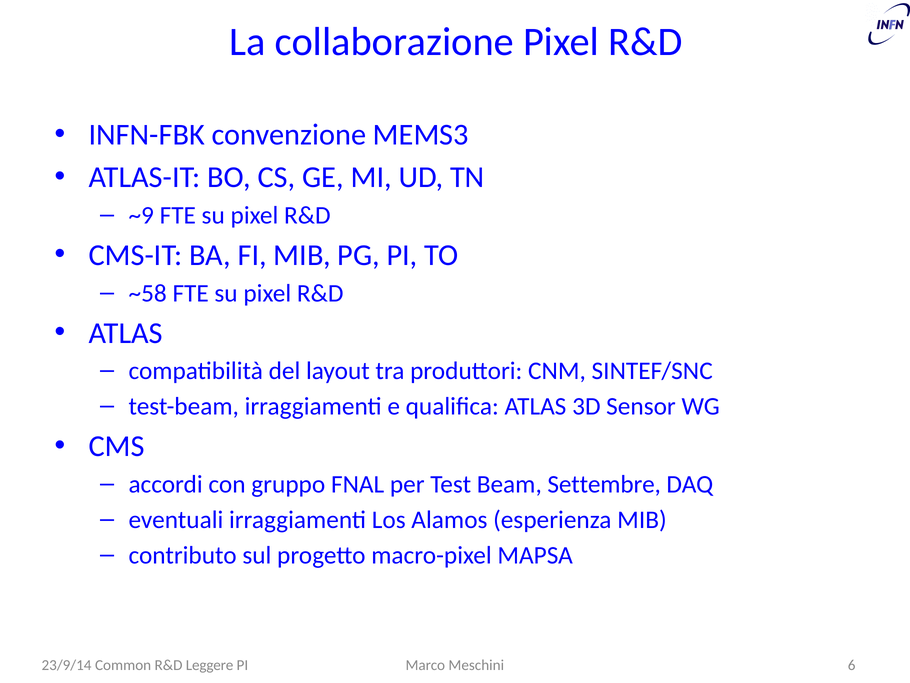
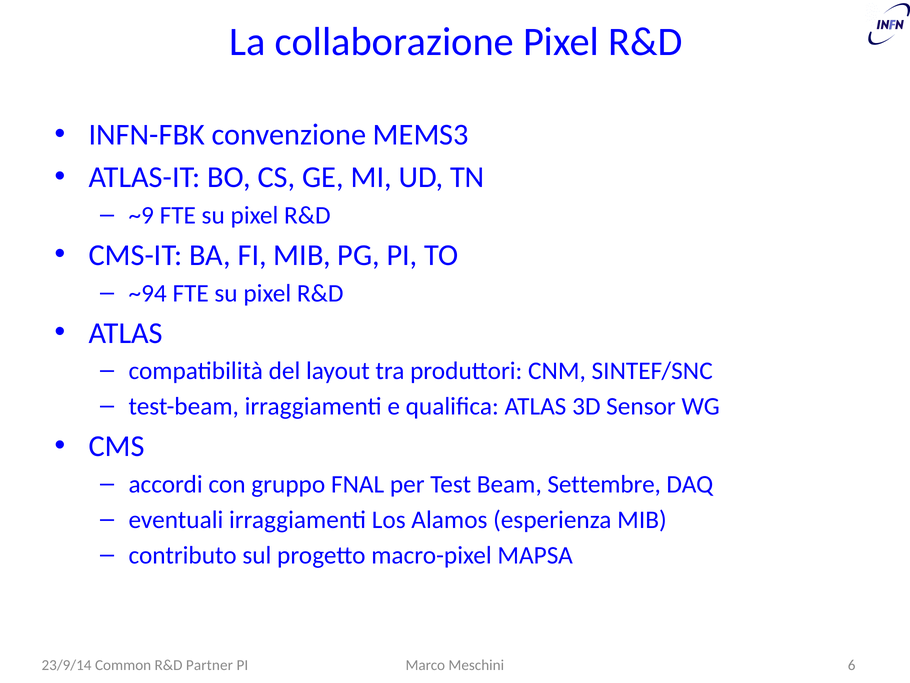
~58: ~58 -> ~94
Leggere: Leggere -> Partner
